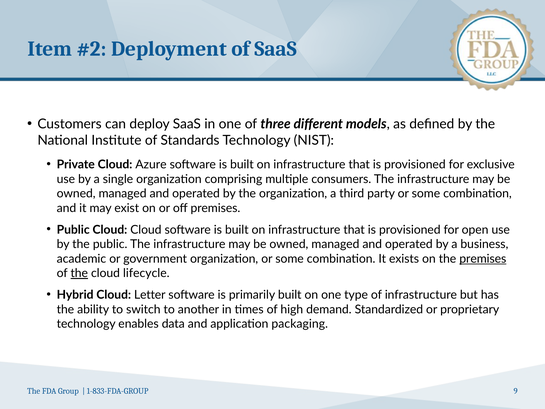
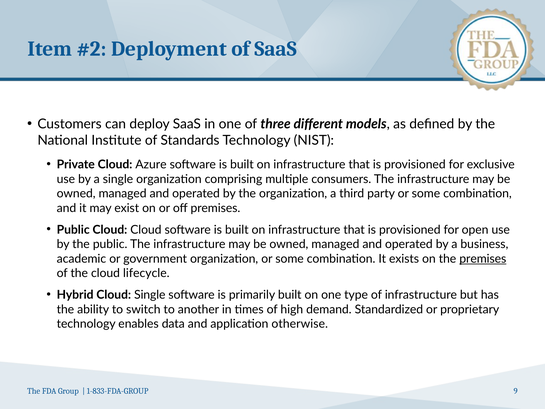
the at (79, 273) underline: present -> none
Cloud Letter: Letter -> Single
packaging: packaging -> otherwise
